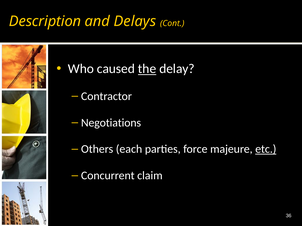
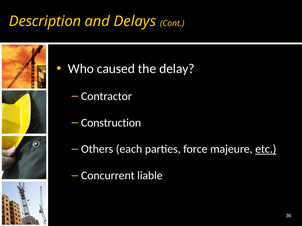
the underline: present -> none
Negotiations: Negotiations -> Construction
claim: claim -> liable
